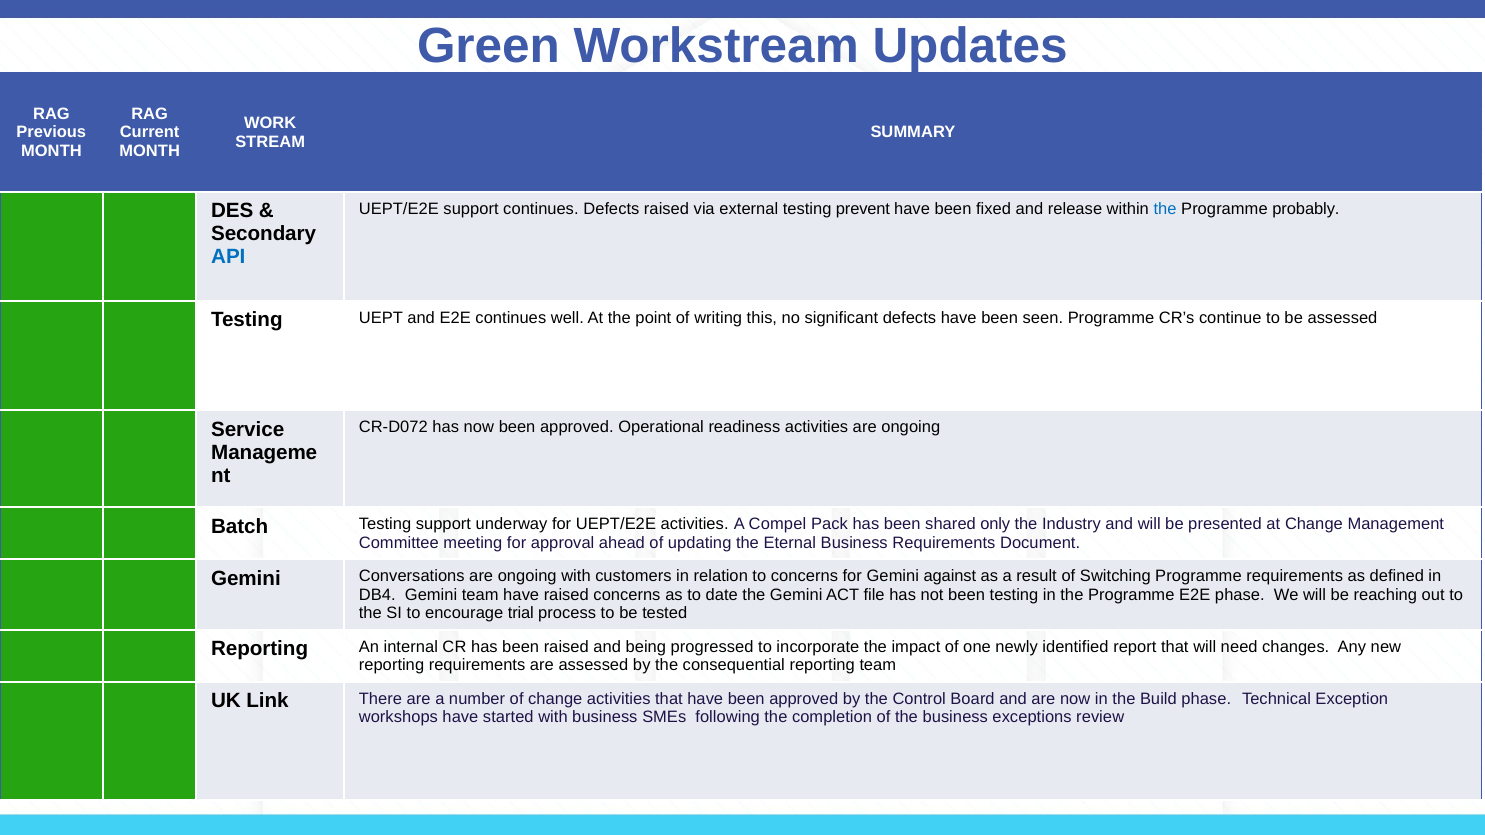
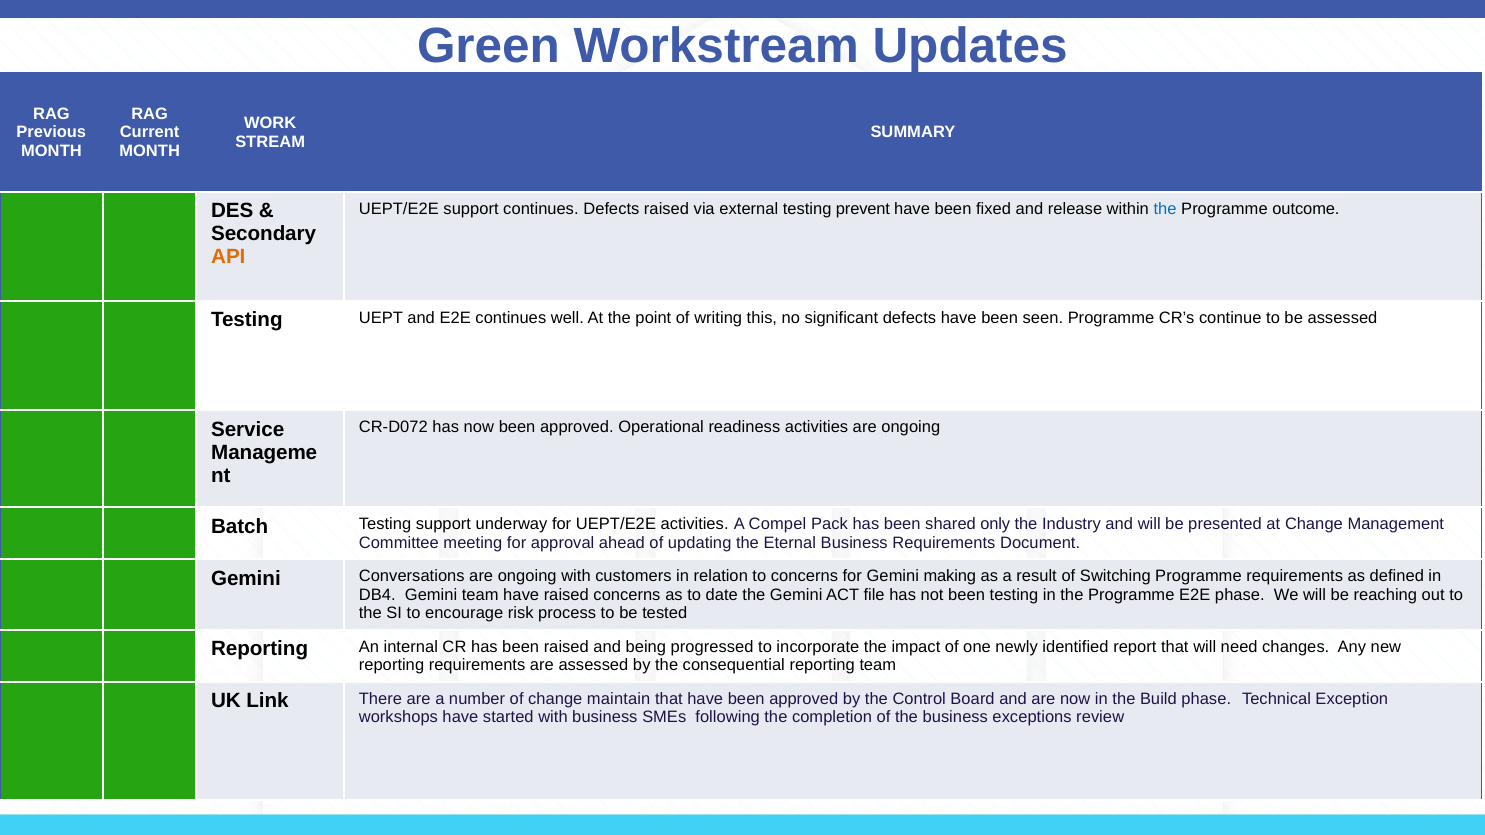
probably: probably -> outcome
API colour: blue -> orange
against: against -> making
trial: trial -> risk
change activities: activities -> maintain
